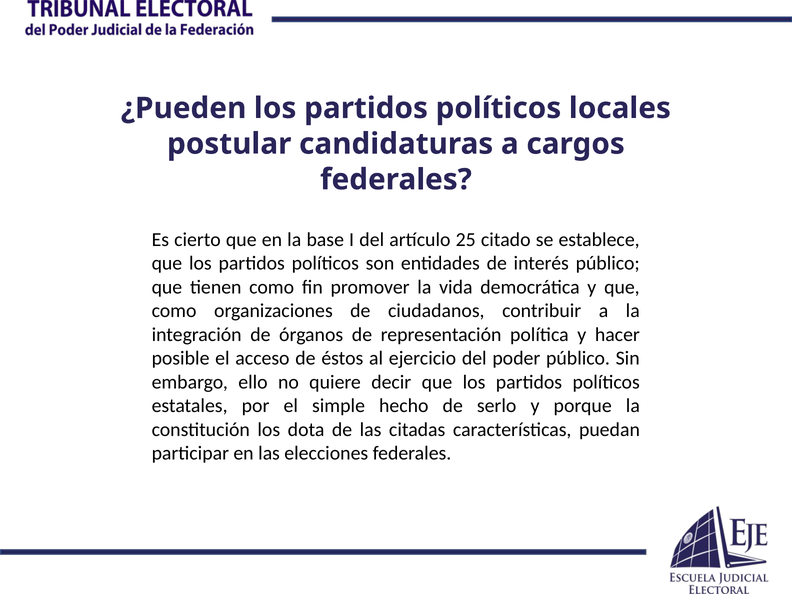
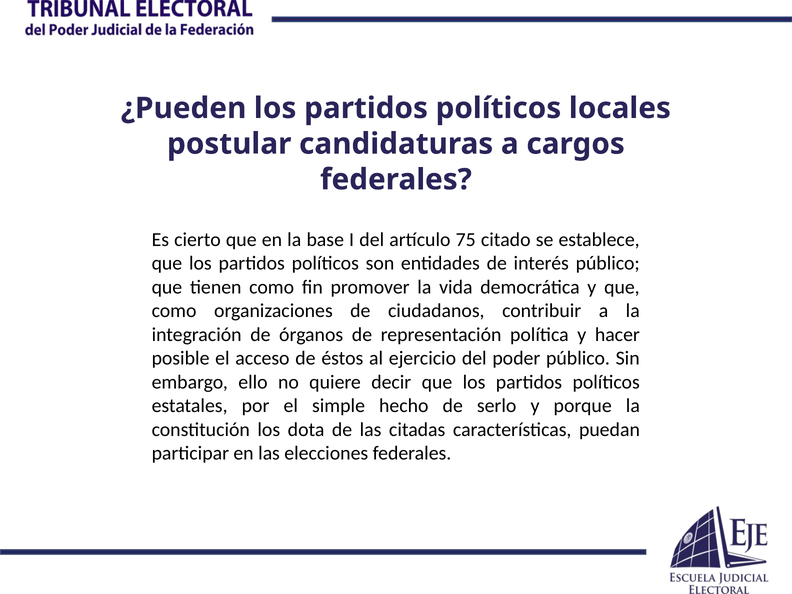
25: 25 -> 75
